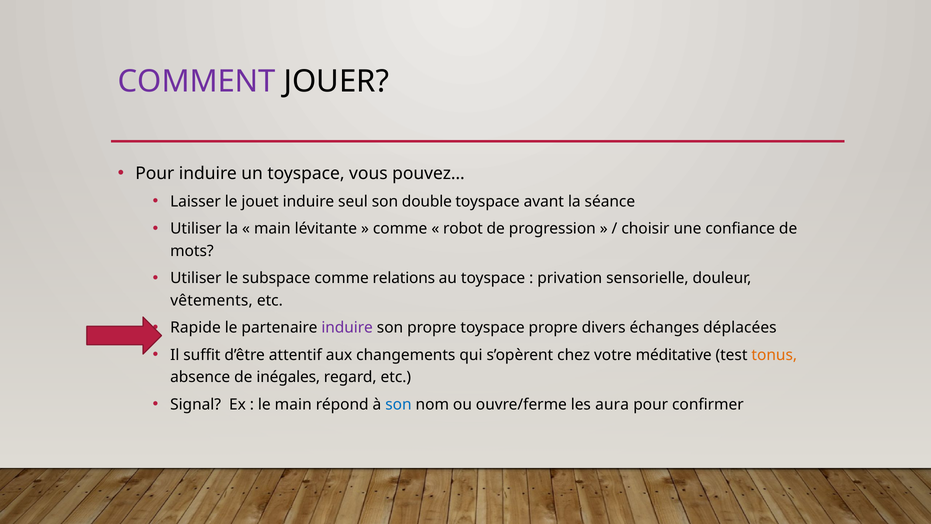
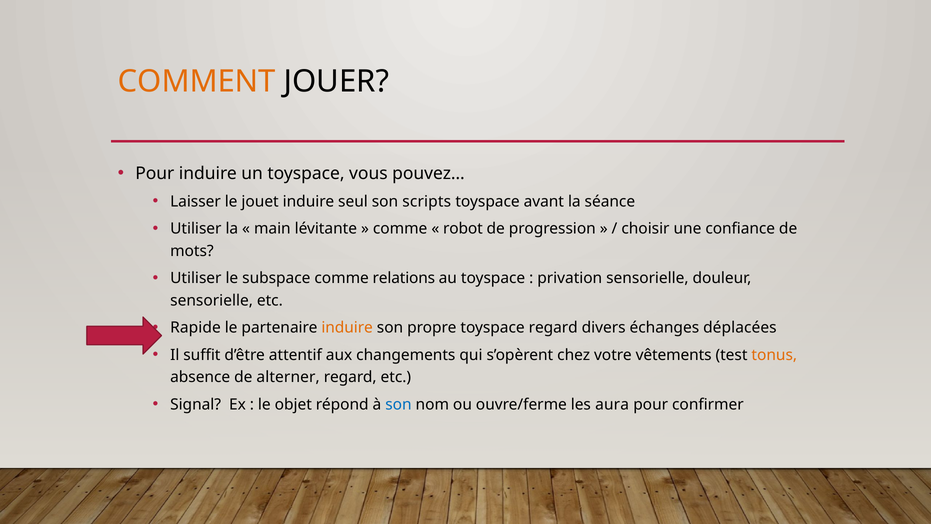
COMMENT colour: purple -> orange
double: double -> scripts
vêtements at (212, 300): vêtements -> sensorielle
induire at (347, 328) colour: purple -> orange
toyspace propre: propre -> regard
méditative: méditative -> vêtements
inégales: inégales -> alterner
le main: main -> objet
